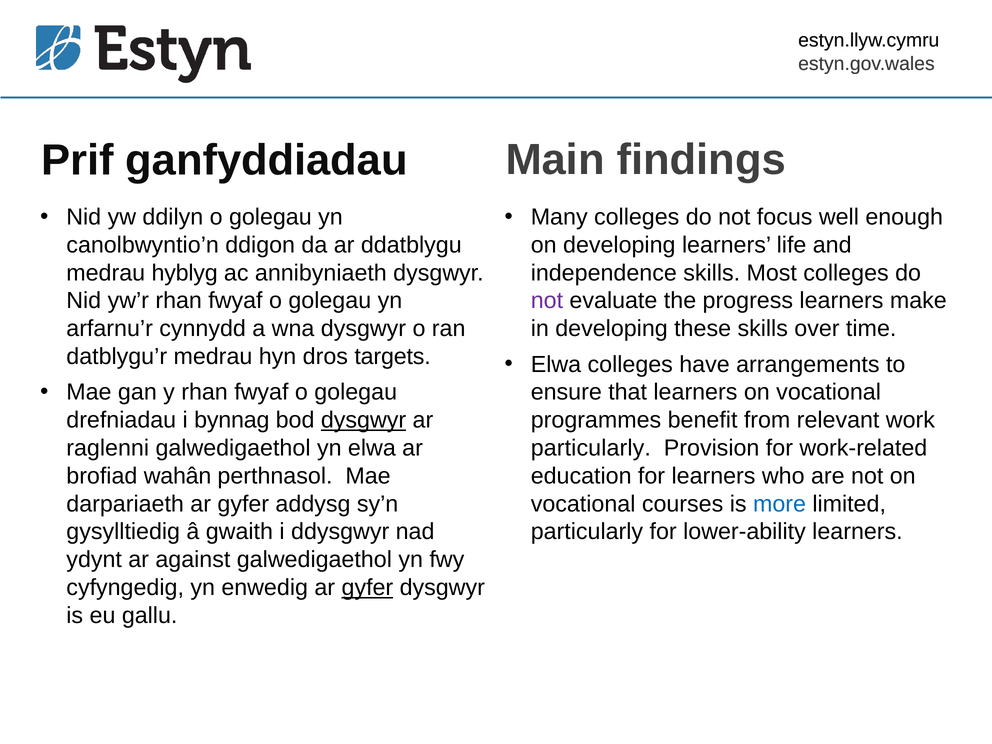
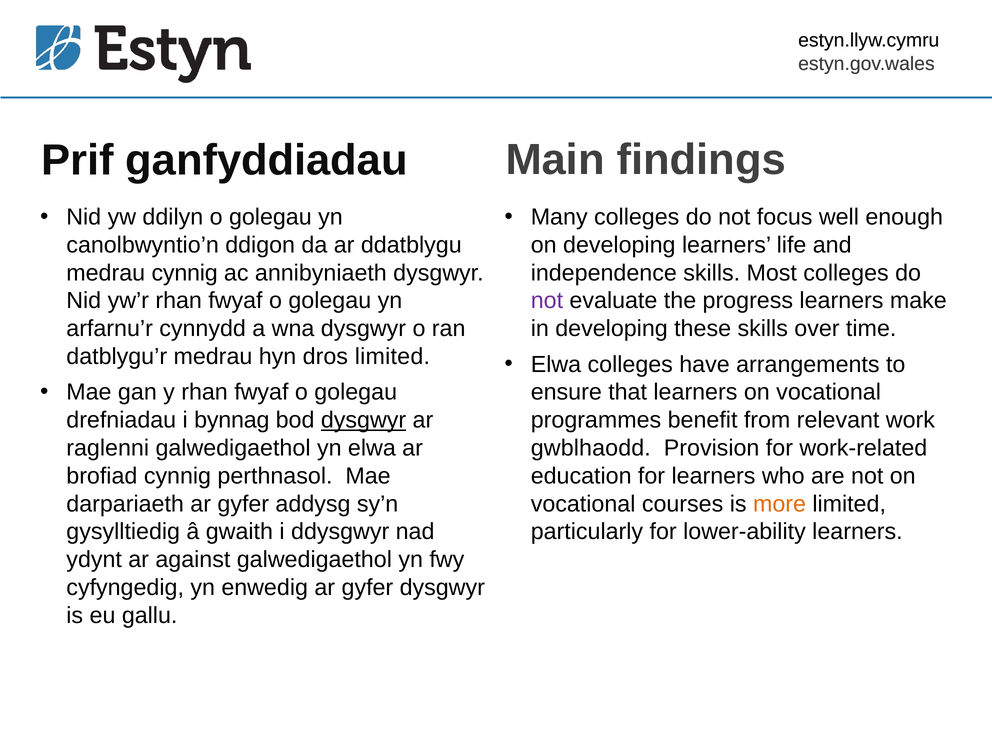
medrau hyblyg: hyblyg -> cynnig
dros targets: targets -> limited
particularly at (591, 448): particularly -> gwblhaodd
brofiad wahân: wahân -> cynnig
more colour: blue -> orange
gyfer at (367, 588) underline: present -> none
